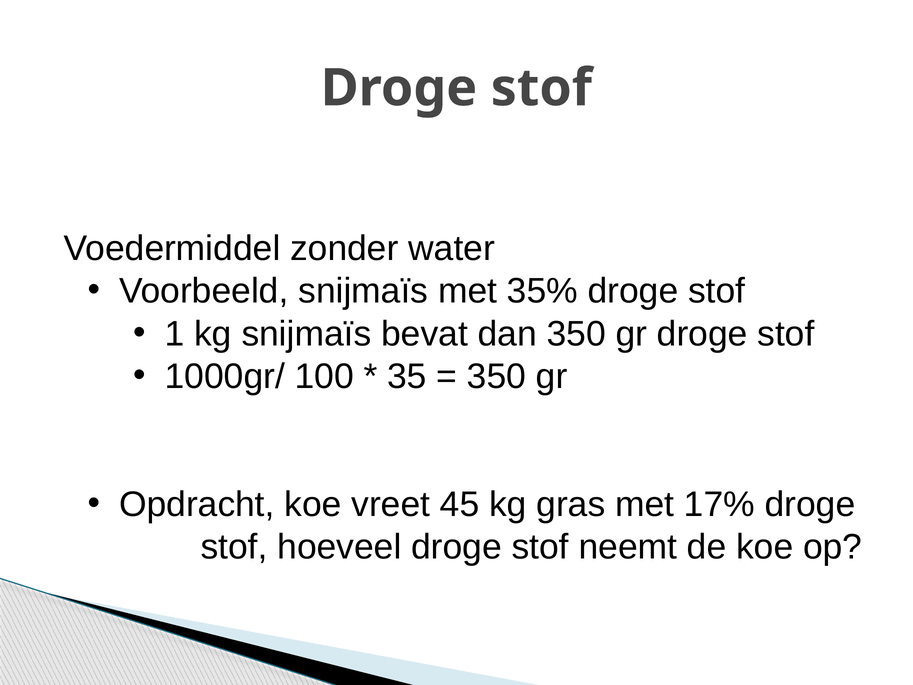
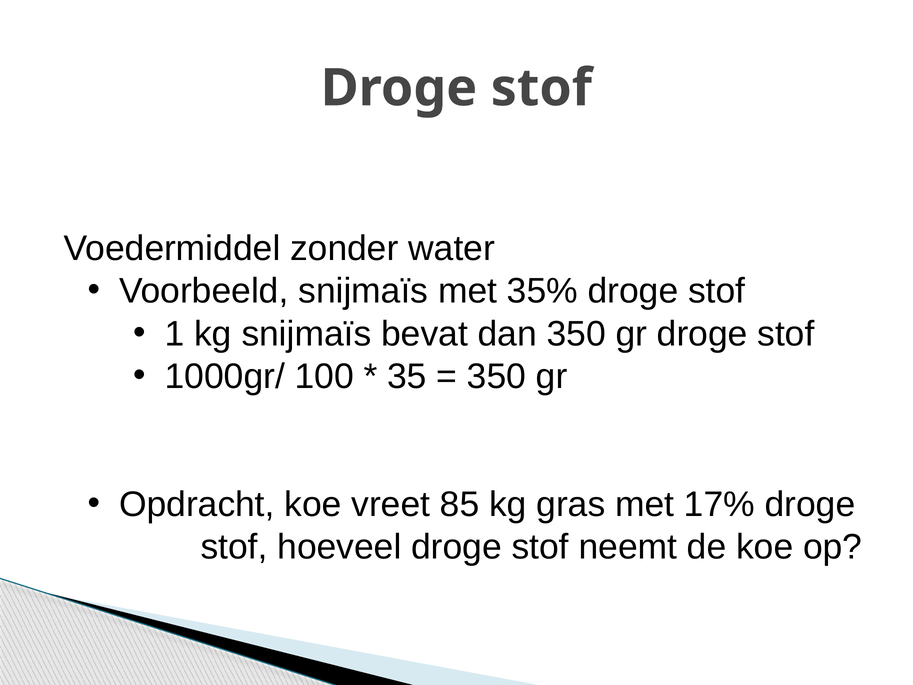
45: 45 -> 85
